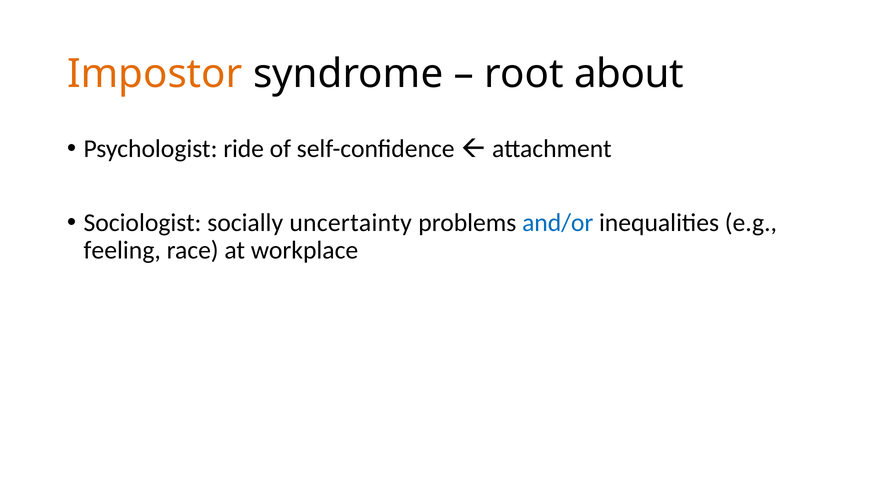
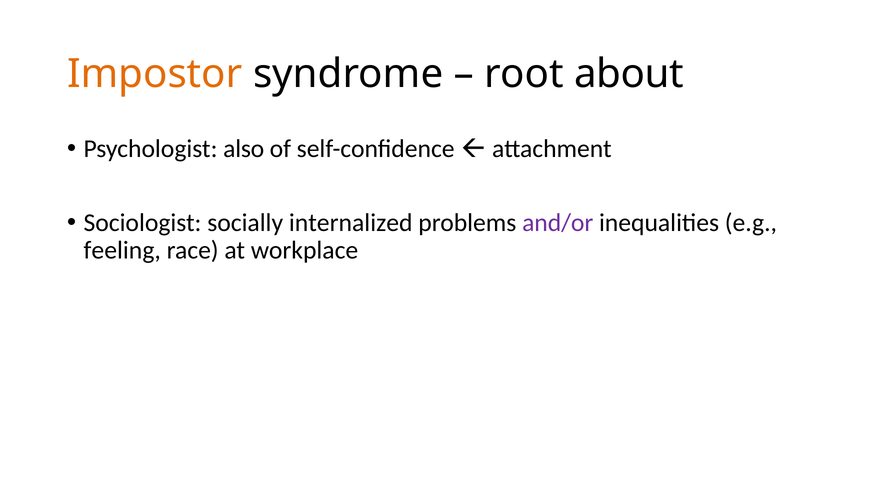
ride: ride -> also
uncertainty: uncertainty -> internalized
and/or colour: blue -> purple
